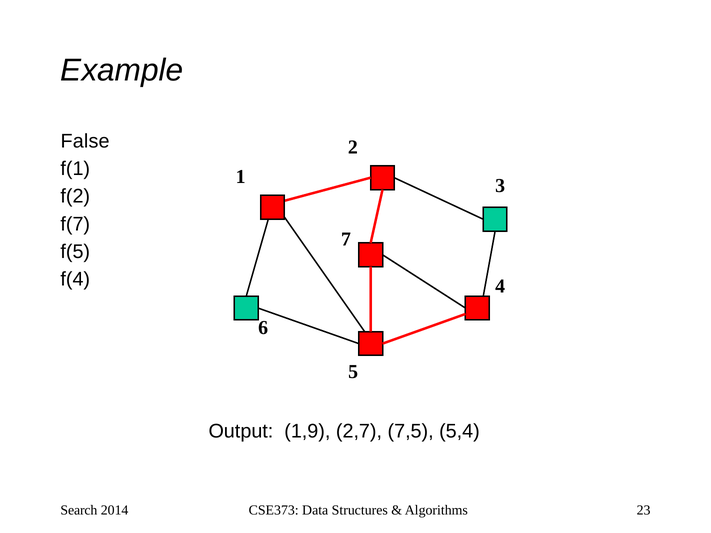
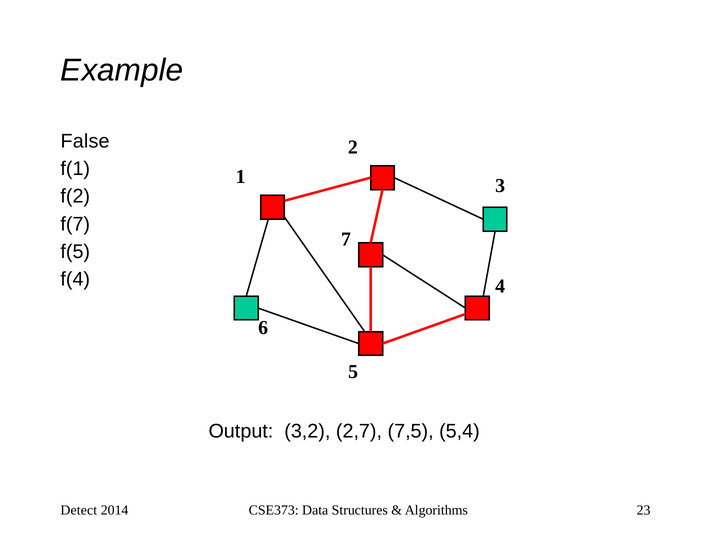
1,9: 1,9 -> 3,2
Search: Search -> Detect
